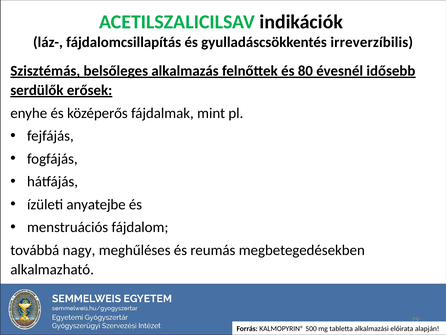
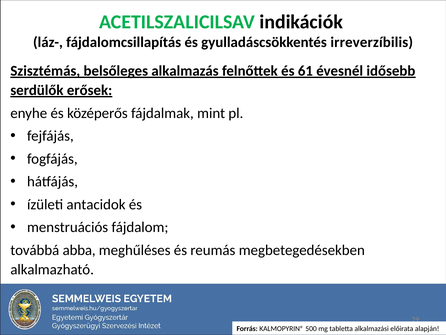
80: 80 -> 61
anyatejbe: anyatejbe -> antacidok
nagy: nagy -> abba
